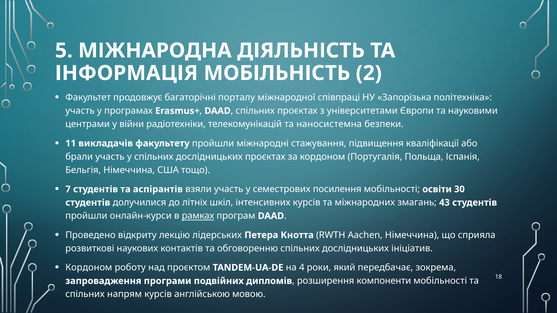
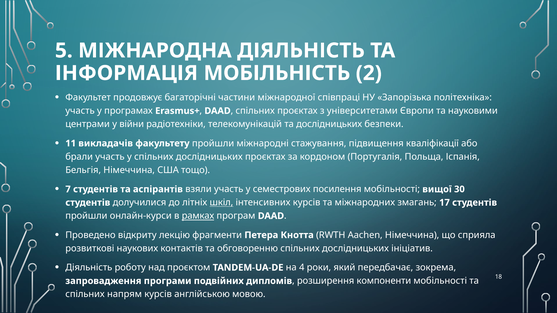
порталу: порталу -> частини
та наносистемна: наносистемна -> дослідницьких
освіти: освіти -> вищої
шкіл underline: none -> present
43: 43 -> 17
лідерських: лідерських -> фрагменти
Кордоном at (89, 268): Кордоном -> Діяльність
